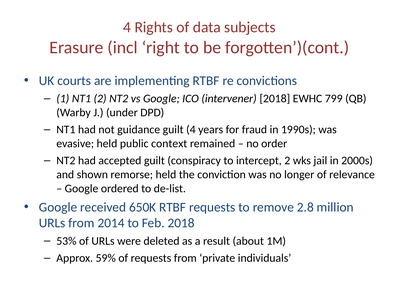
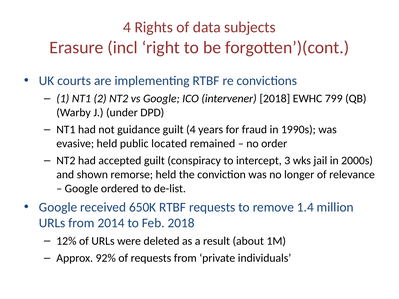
context: context -> located
intercept 2: 2 -> 3
2.8: 2.8 -> 1.4
53%: 53% -> 12%
59%: 59% -> 92%
